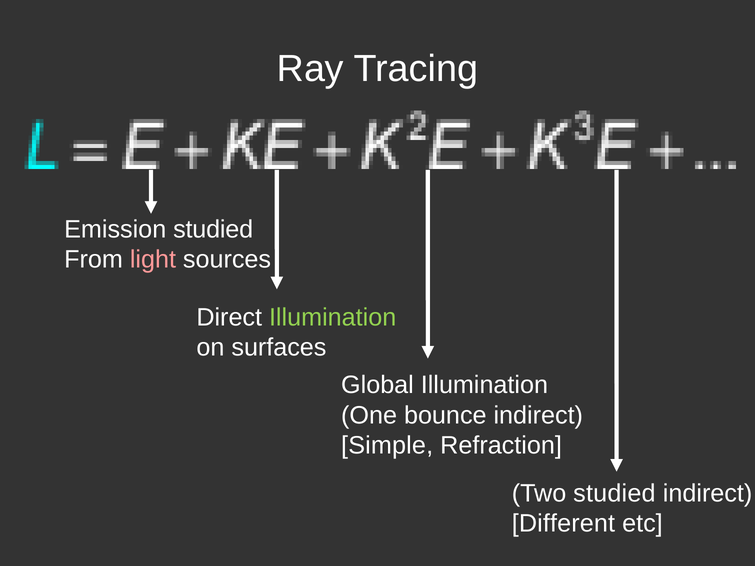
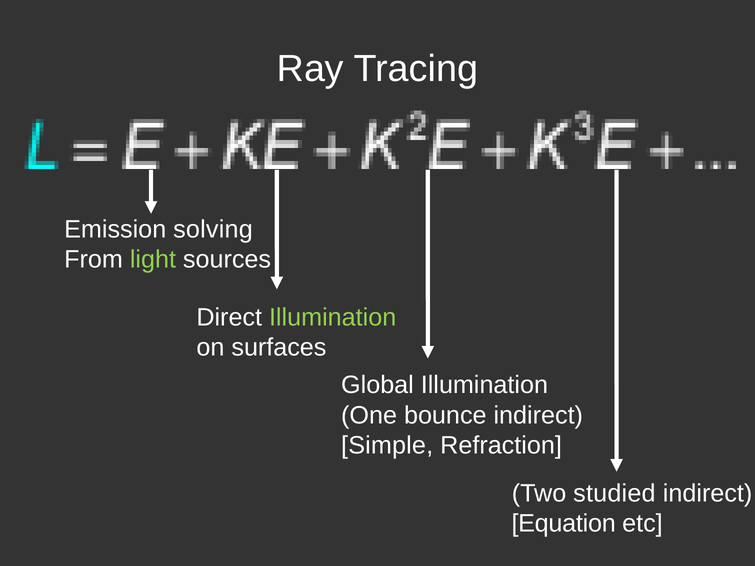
Emission studied: studied -> solving
light colour: pink -> light green
Different: Different -> Equation
